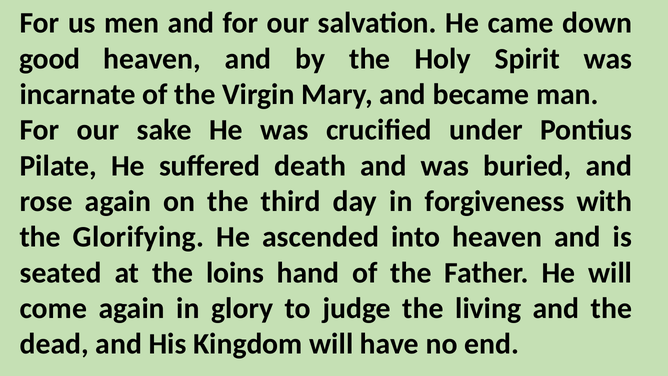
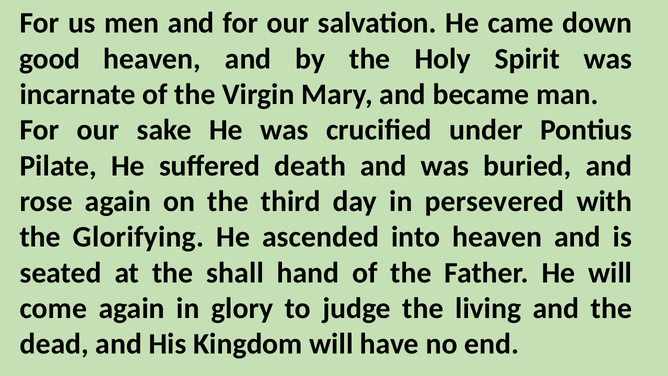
forgiveness: forgiveness -> persevered
loins: loins -> shall
